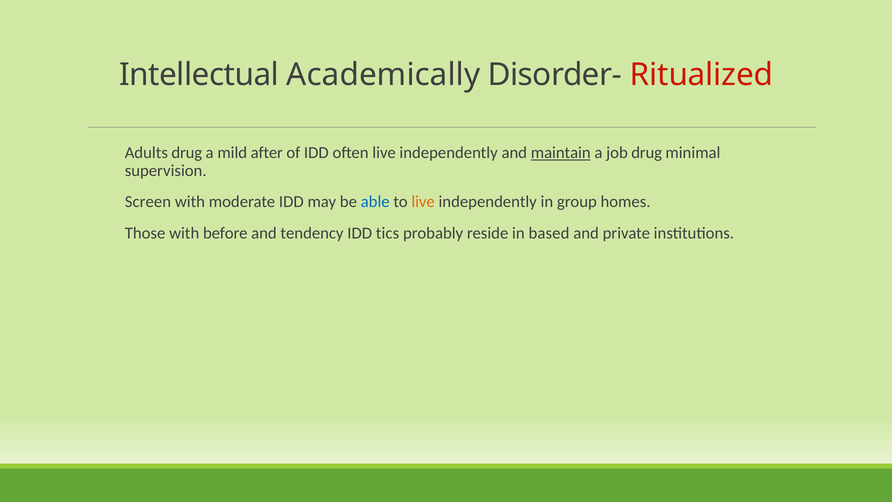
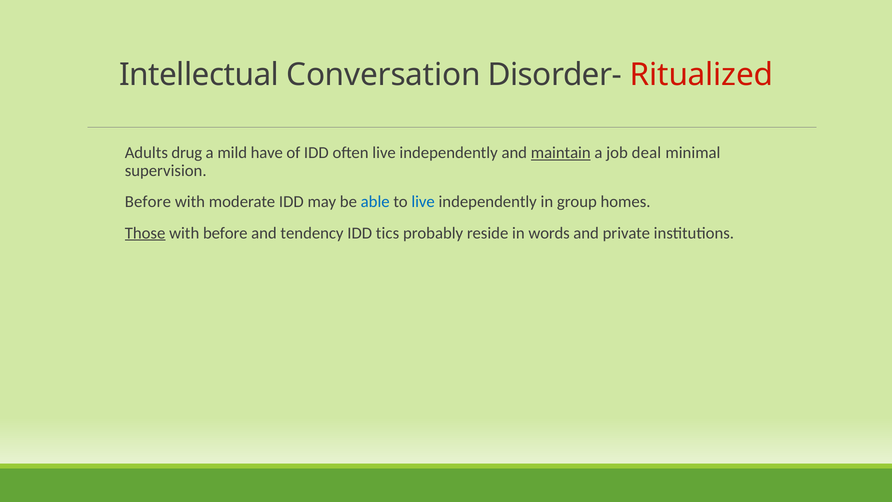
Academically: Academically -> Conversation
after: after -> have
job drug: drug -> deal
Screen at (148, 202): Screen -> Before
live at (423, 202) colour: orange -> blue
Those underline: none -> present
based: based -> words
